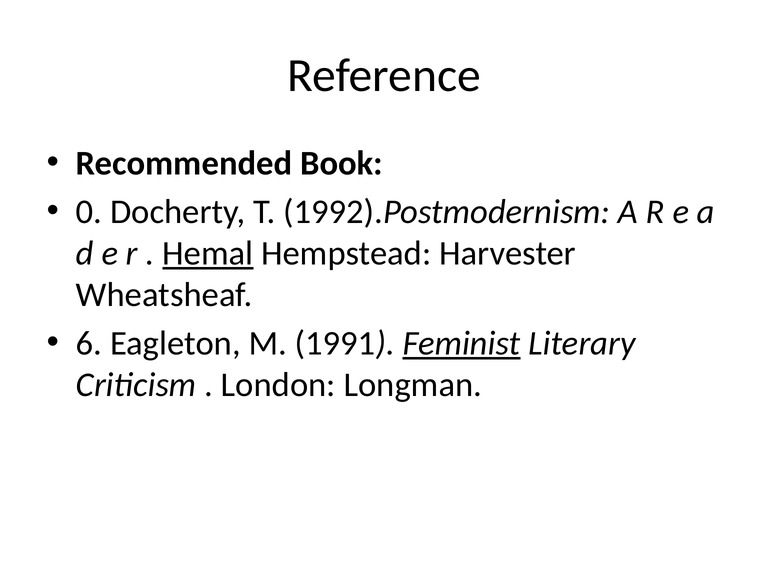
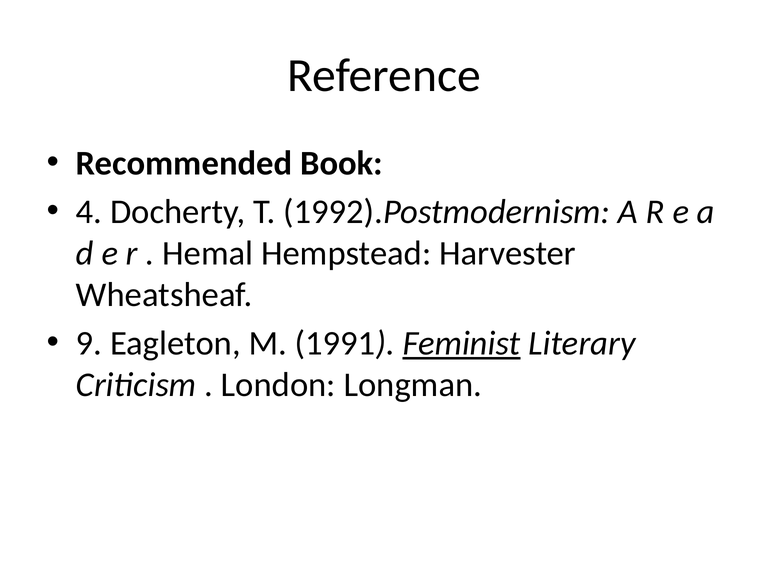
0: 0 -> 4
Hemal underline: present -> none
6: 6 -> 9
